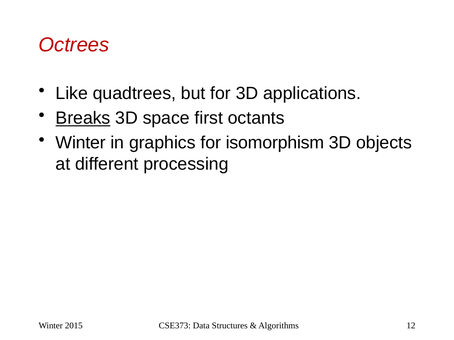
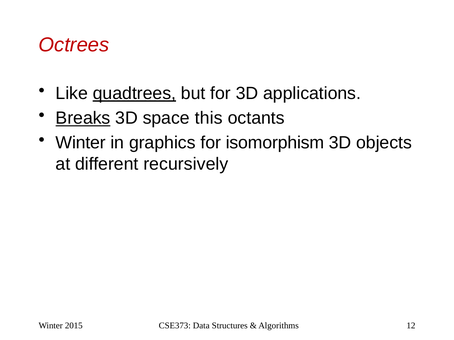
quadtrees underline: none -> present
first: first -> this
processing: processing -> recursively
